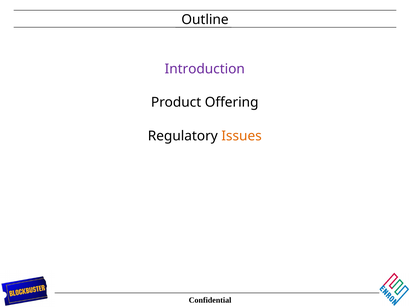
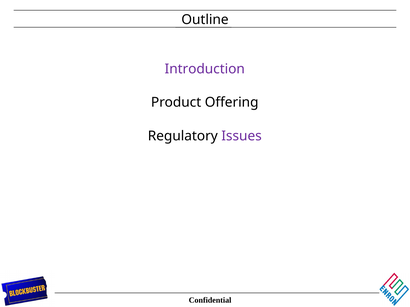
Issues colour: orange -> purple
